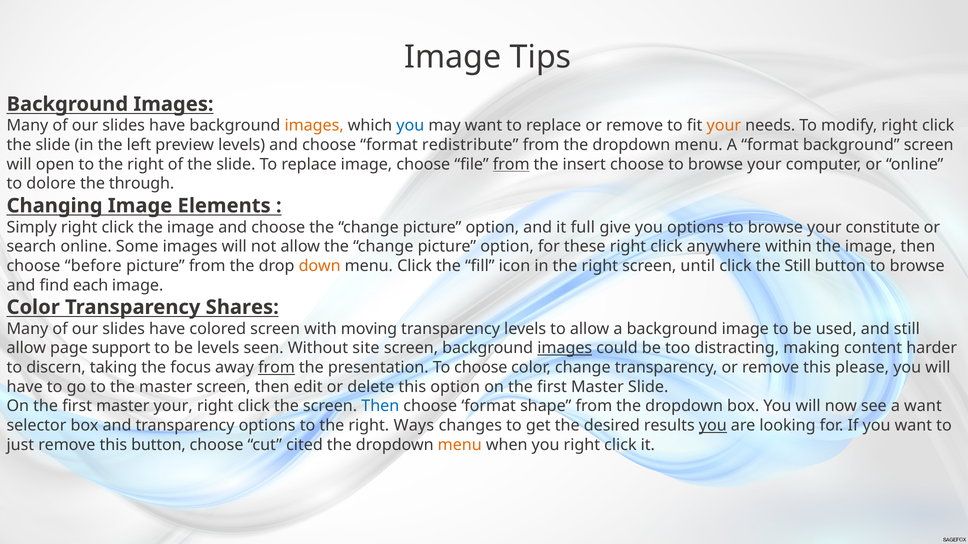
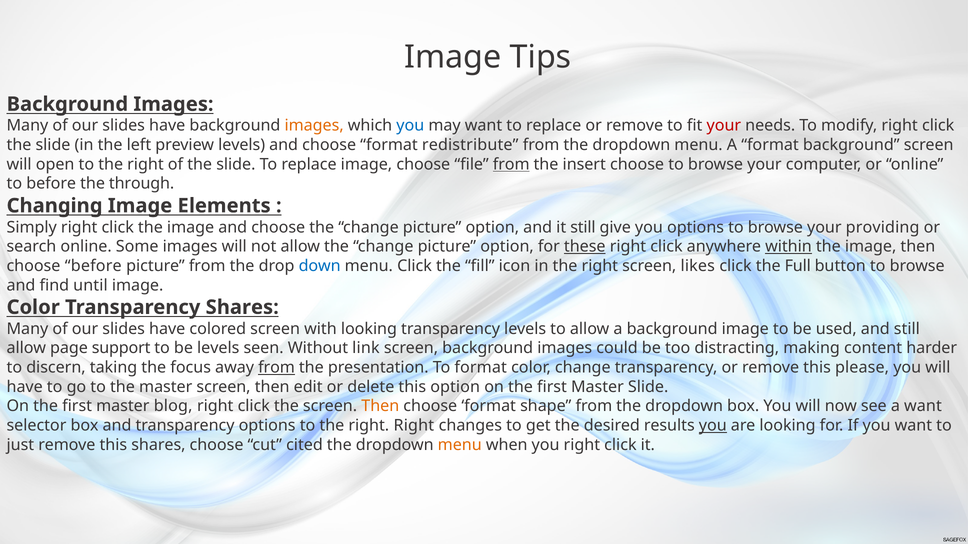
your at (724, 126) colour: orange -> red
to dolore: dolore -> before
it full: full -> still
constitute: constitute -> providing
these underline: none -> present
within underline: none -> present
down colour: orange -> blue
until: until -> likes
the Still: Still -> Full
each: each -> until
with moving: moving -> looking
site: site -> link
images at (565, 348) underline: present -> none
To choose: choose -> format
master your: your -> blog
Then at (380, 406) colour: blue -> orange
right Ways: Ways -> Right
this button: button -> shares
